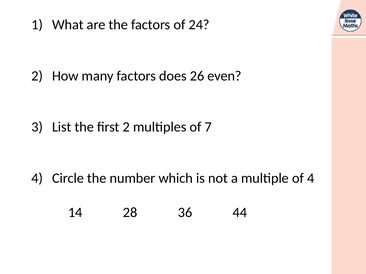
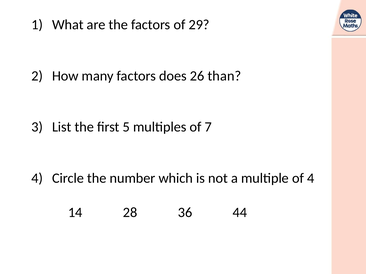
24: 24 -> 29
even: even -> than
first 2: 2 -> 5
